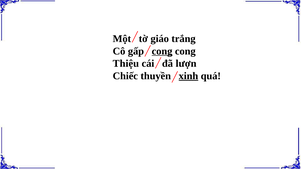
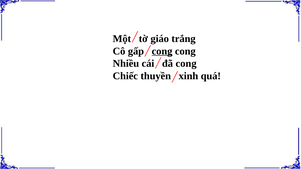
Thiệu: Thiệu -> Nhiều
đã lượn: lượn -> cong
xinh underline: present -> none
